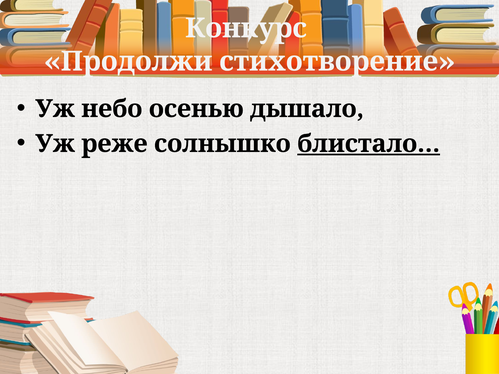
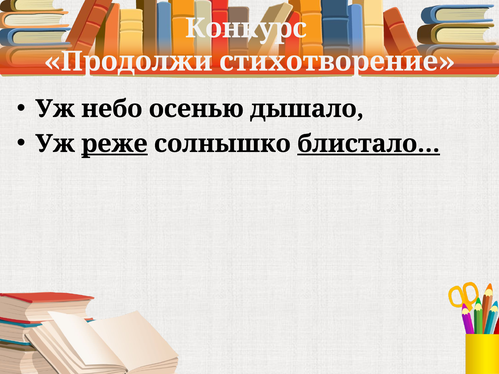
реже underline: none -> present
